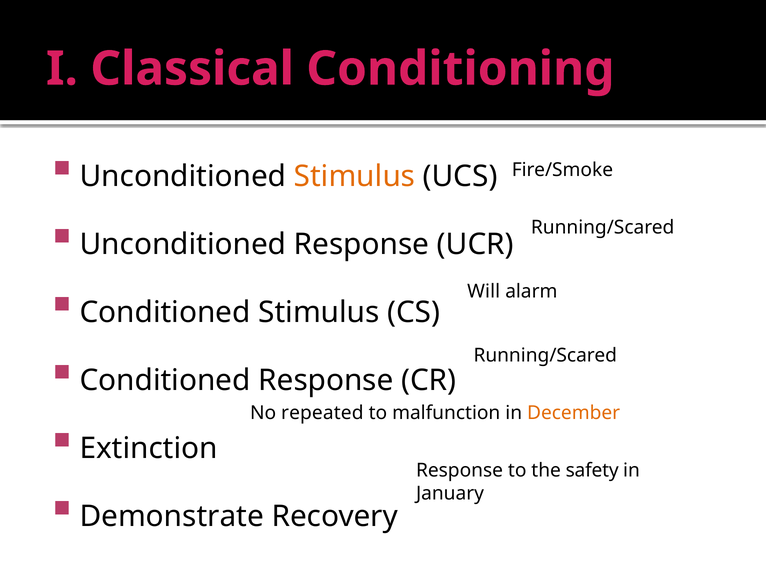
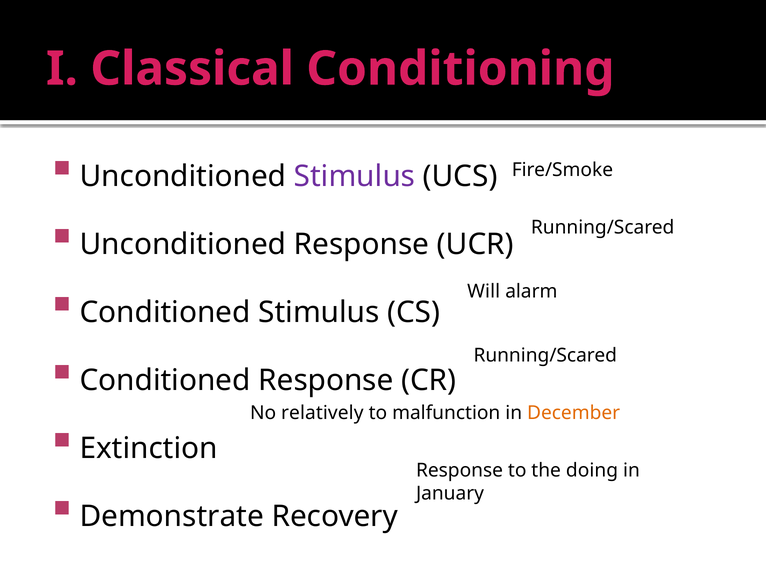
Stimulus at (355, 176) colour: orange -> purple
repeated: repeated -> relatively
safety: safety -> doing
